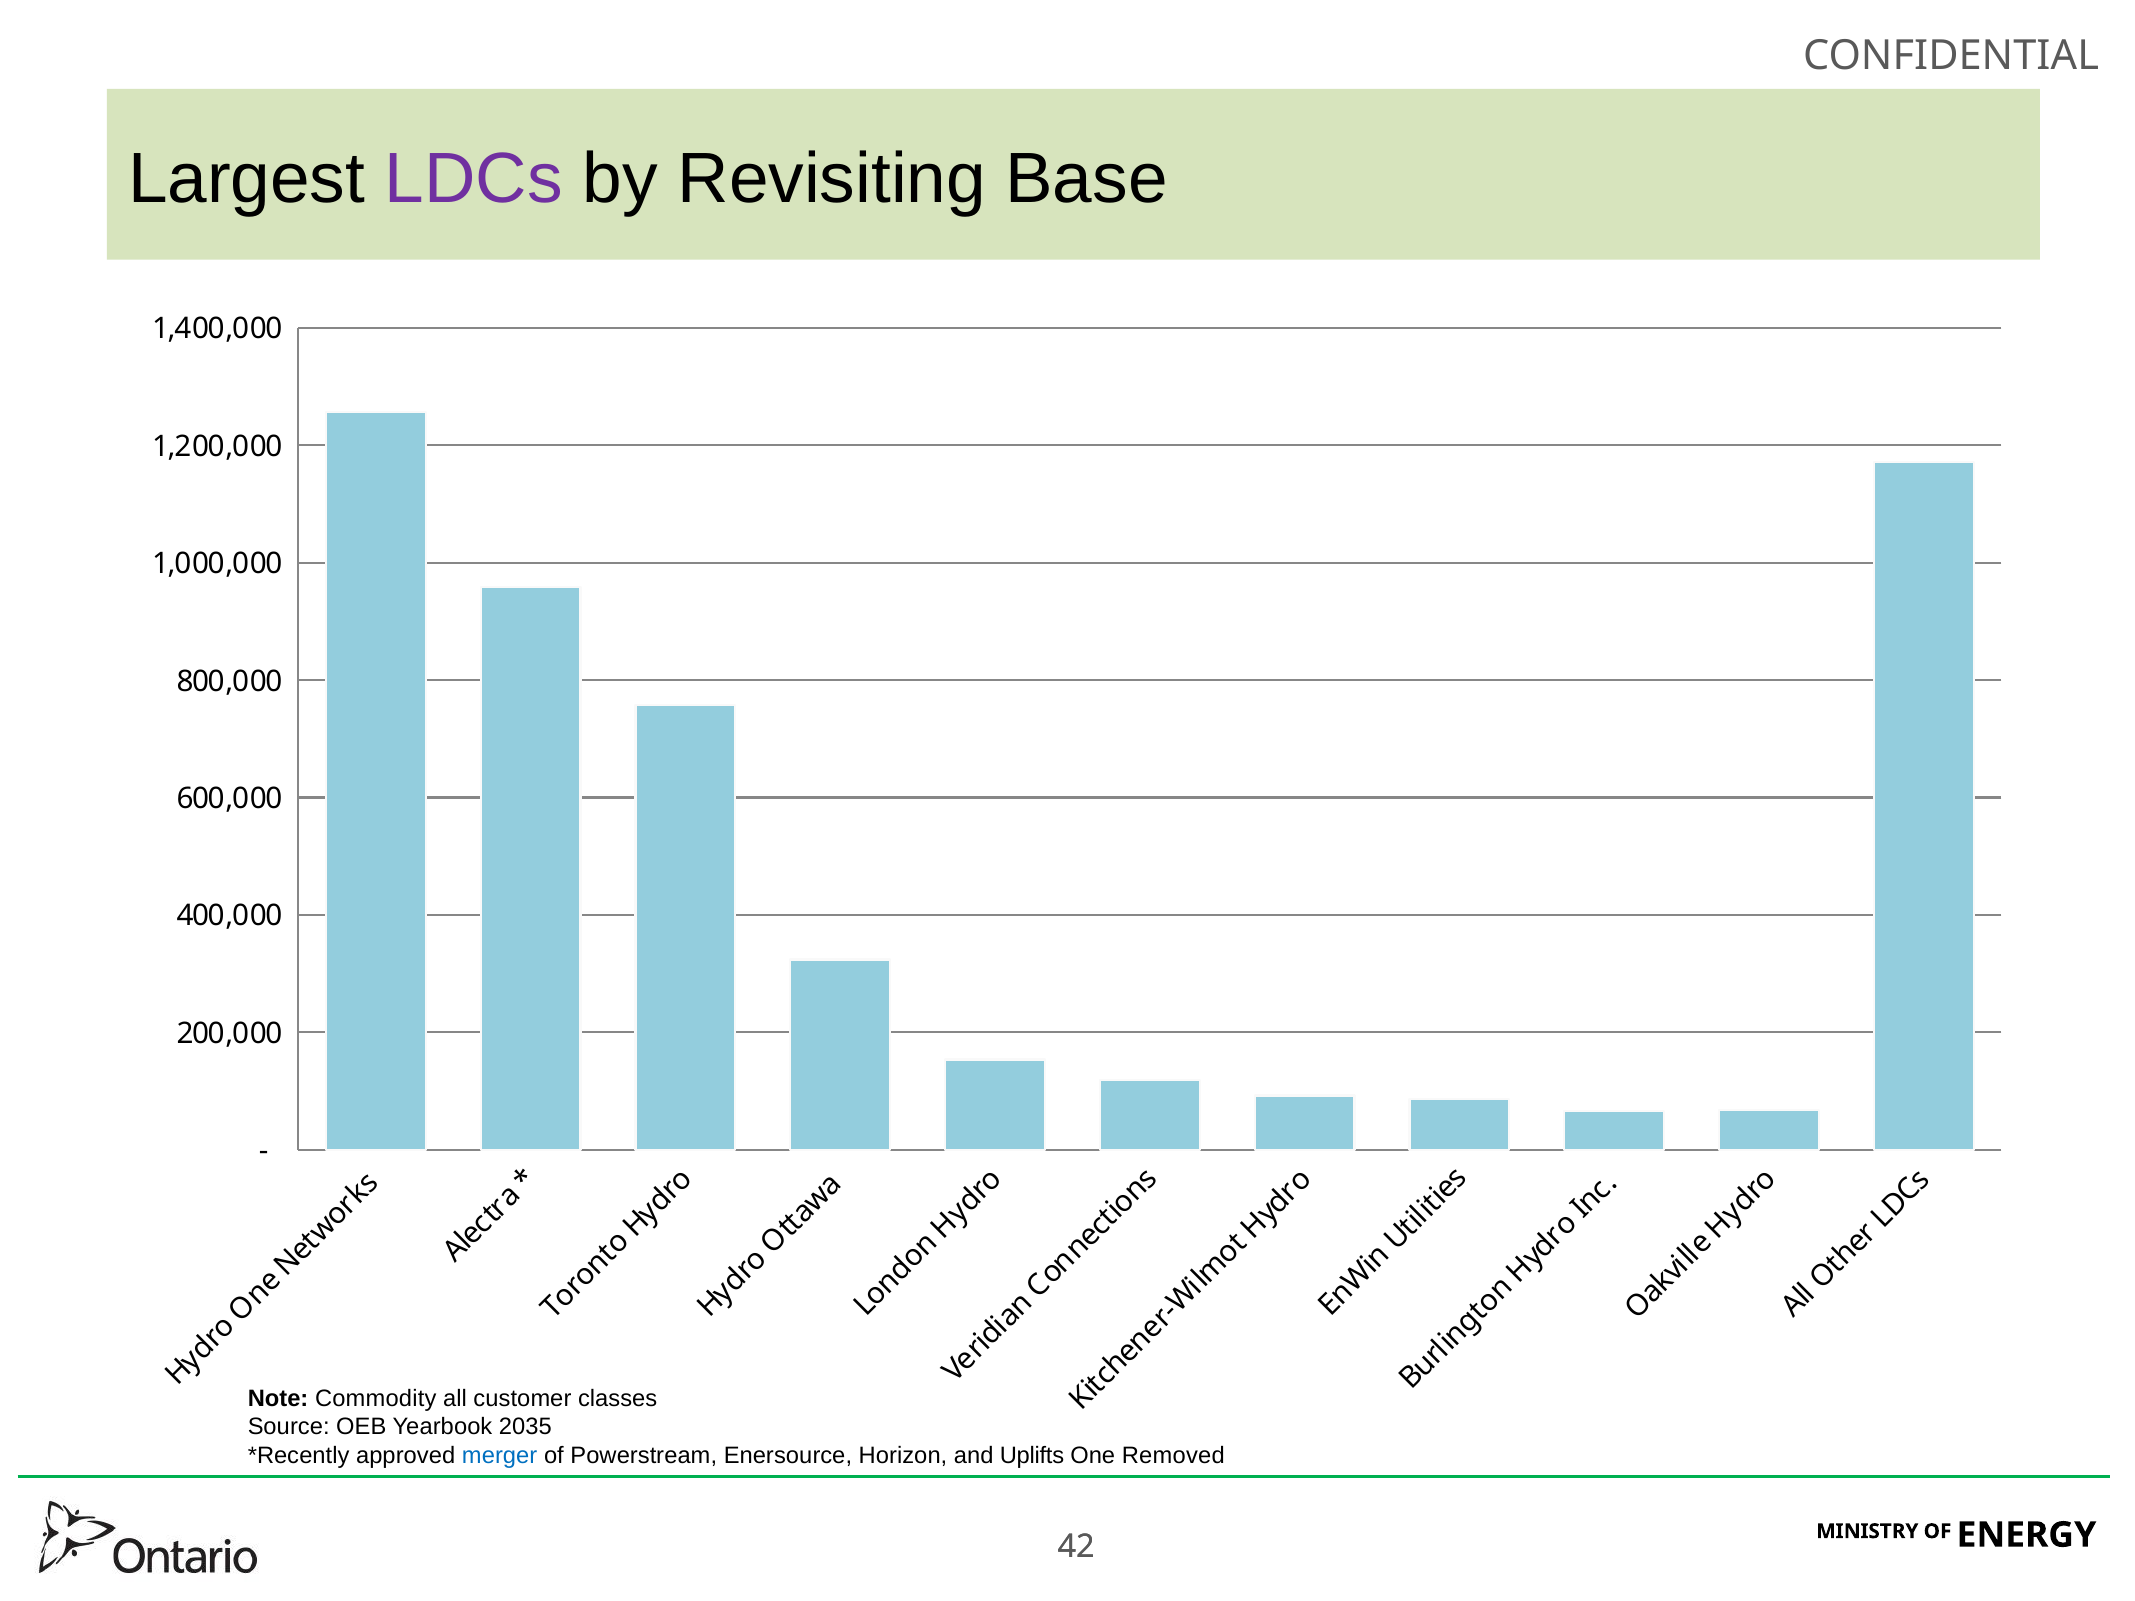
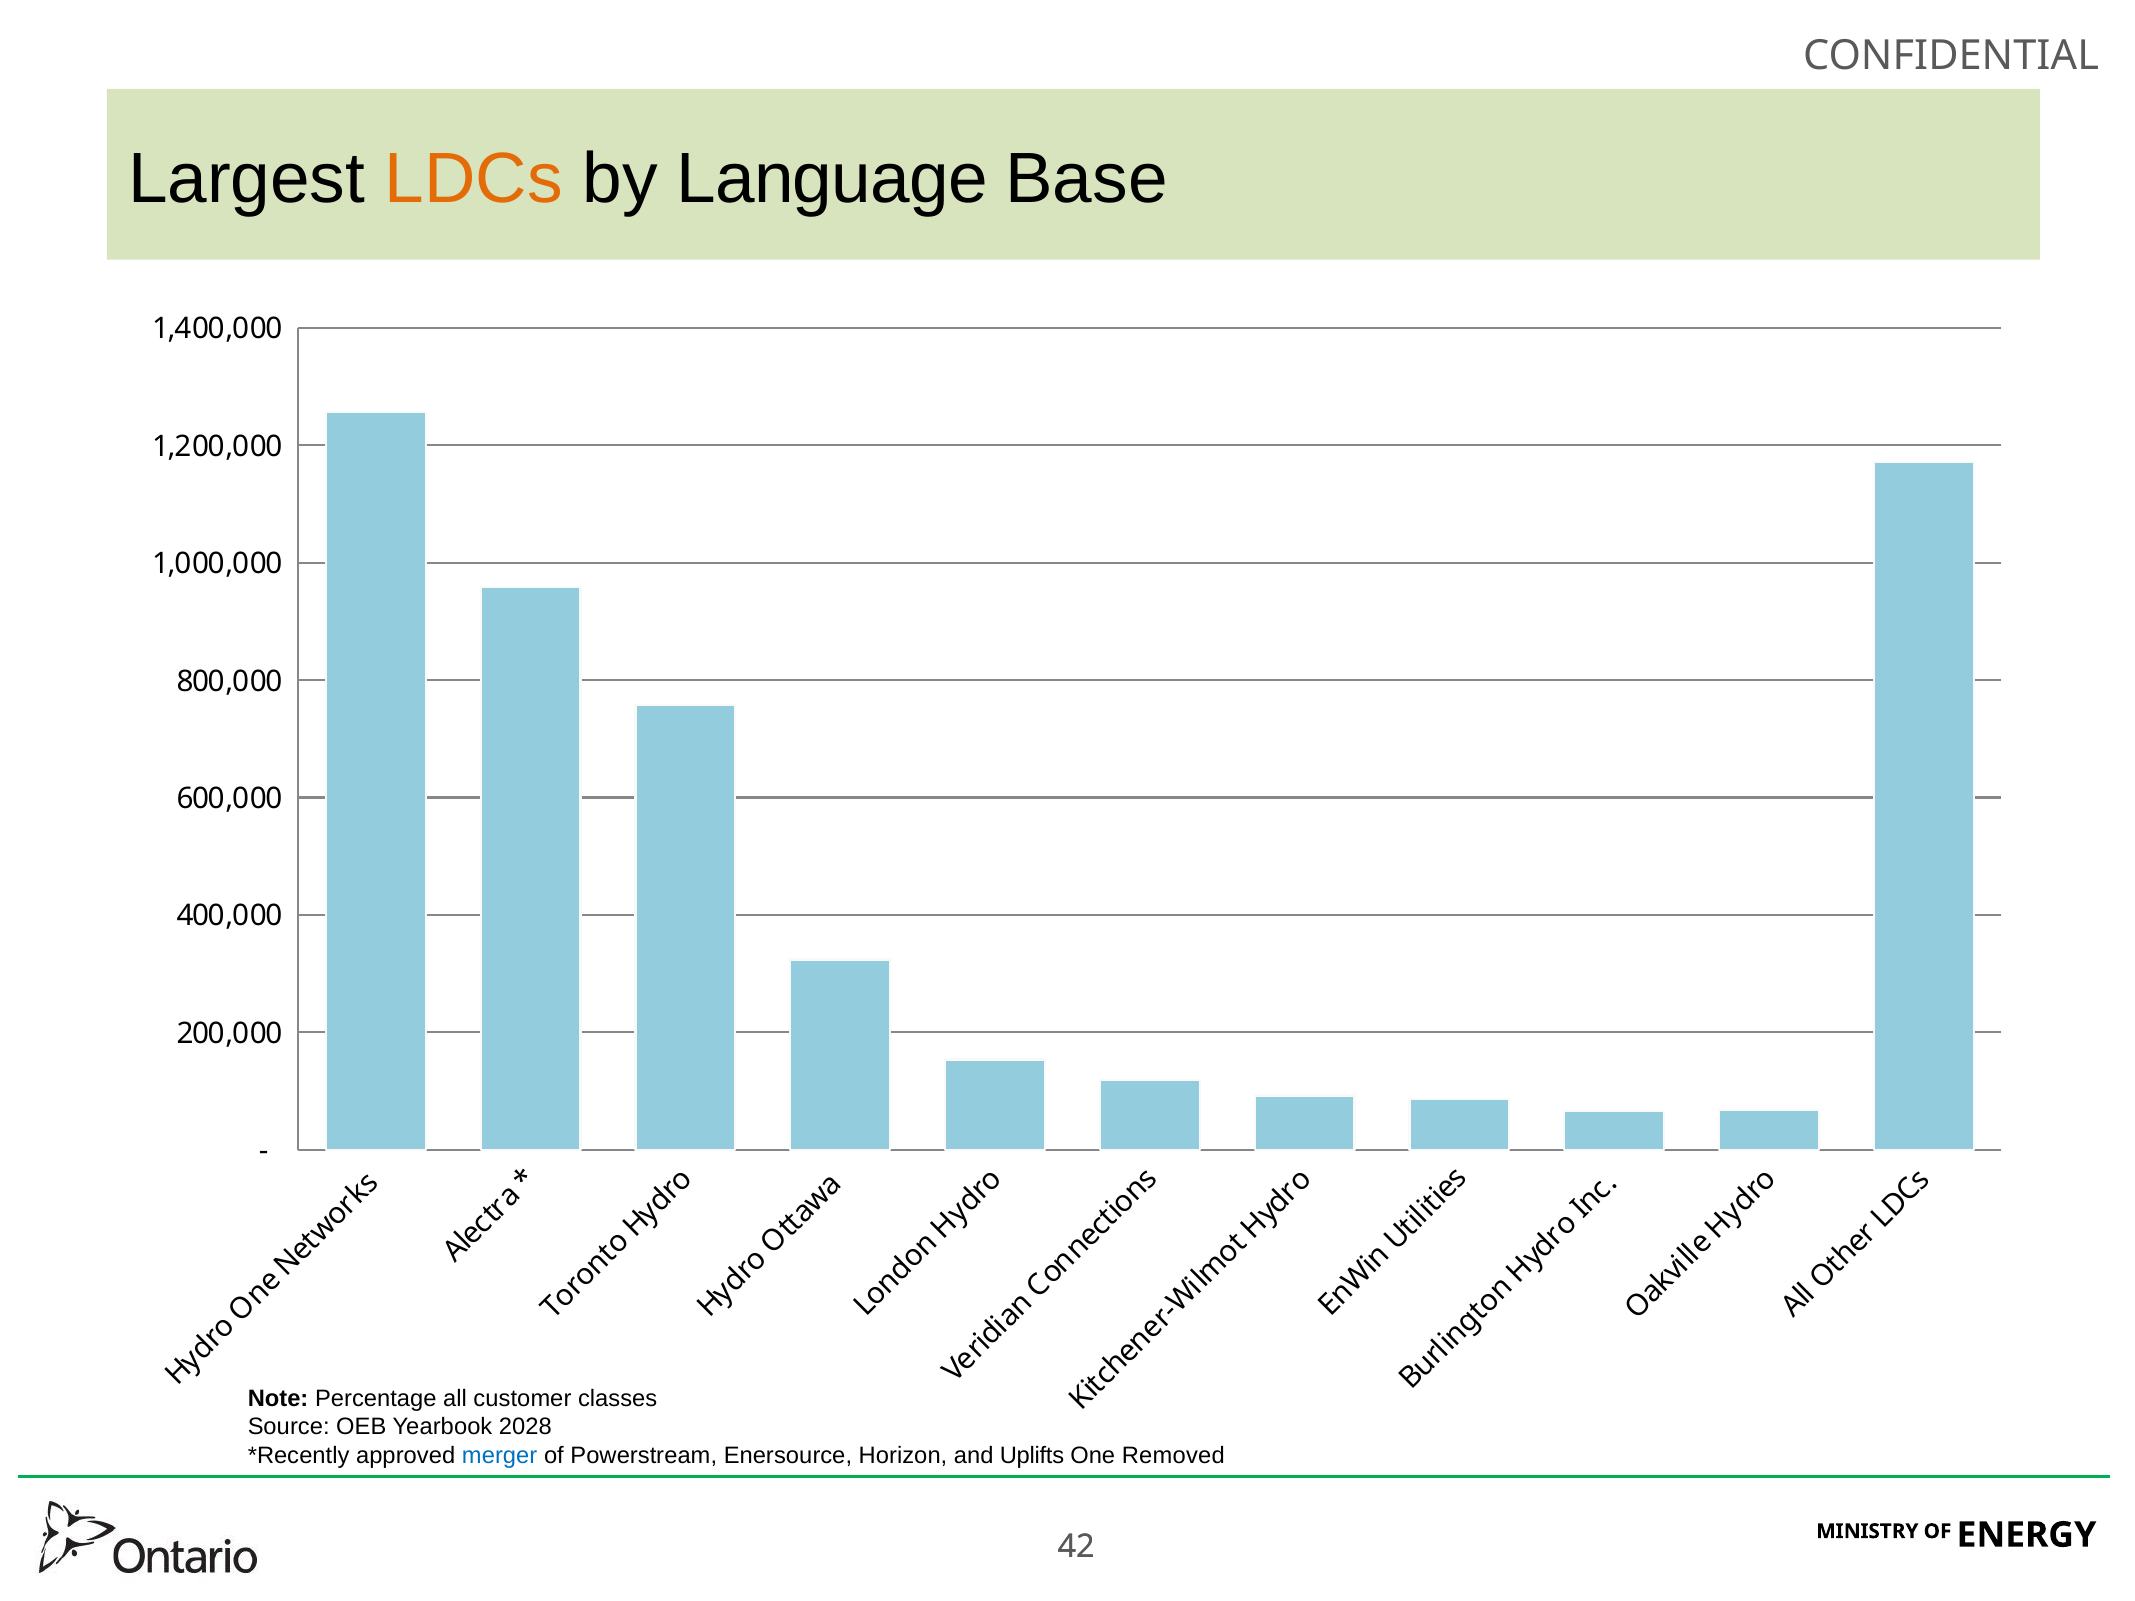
LDCs colour: purple -> orange
Revisiting: Revisiting -> Language
Commodity: Commodity -> Percentage
2035: 2035 -> 2028
